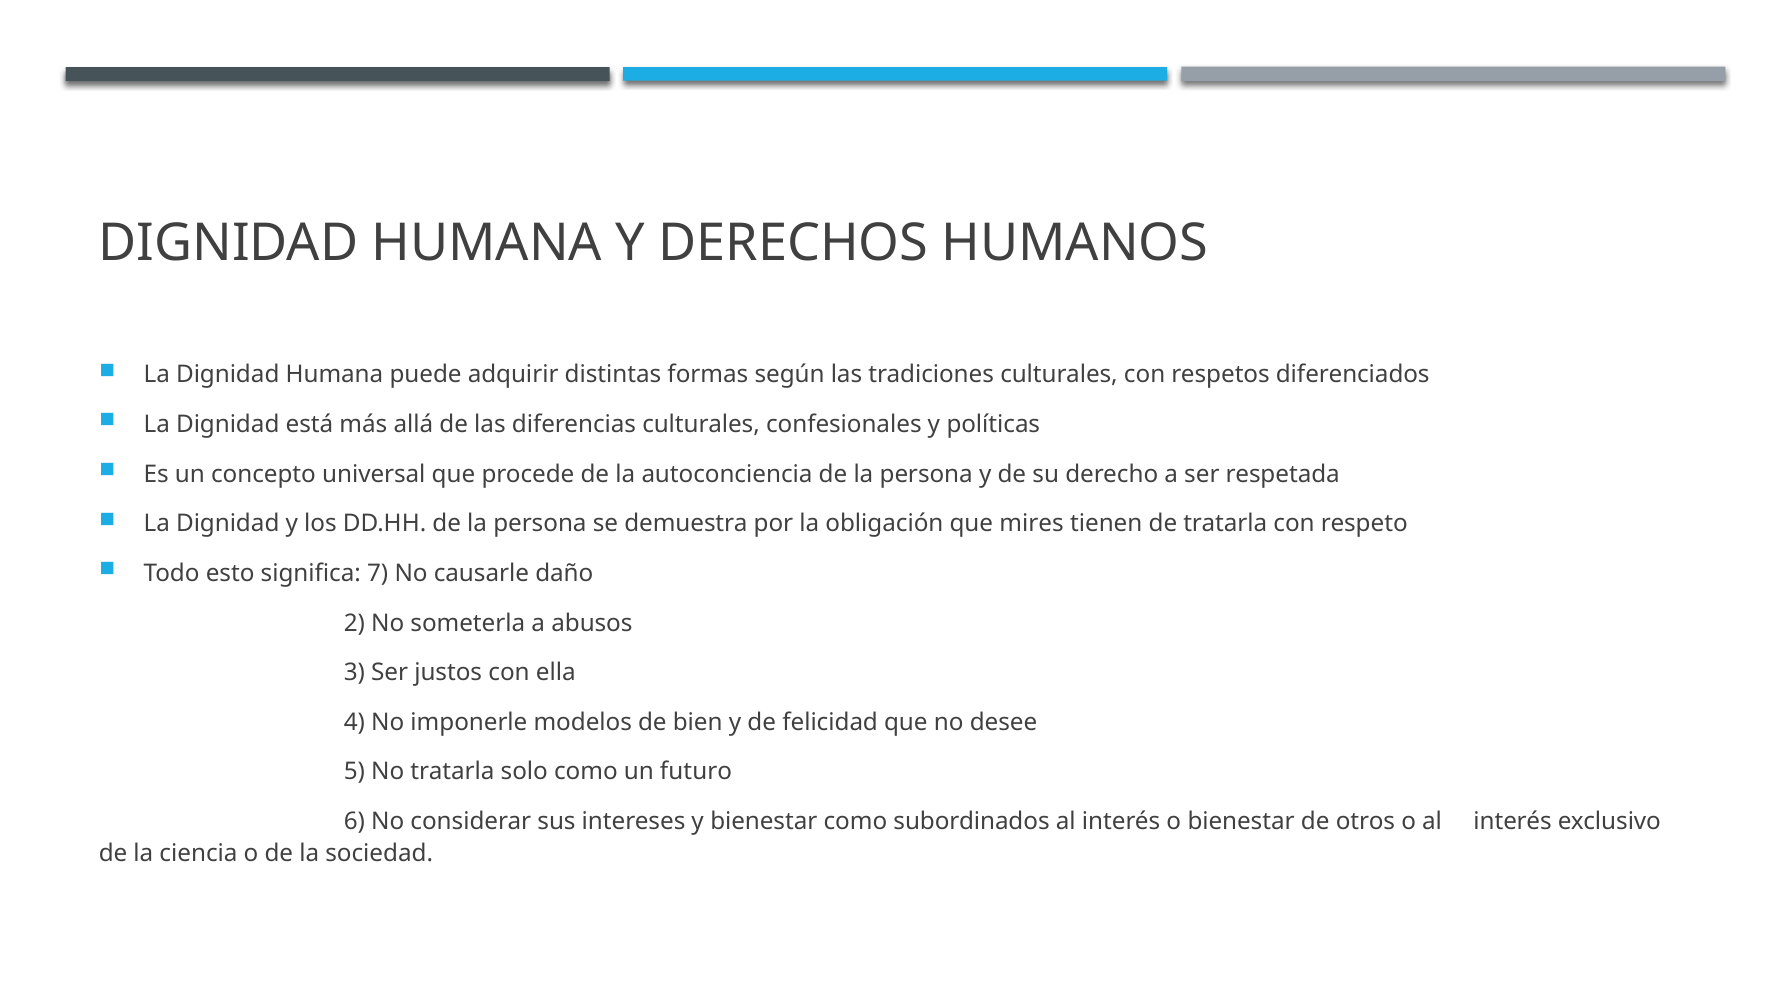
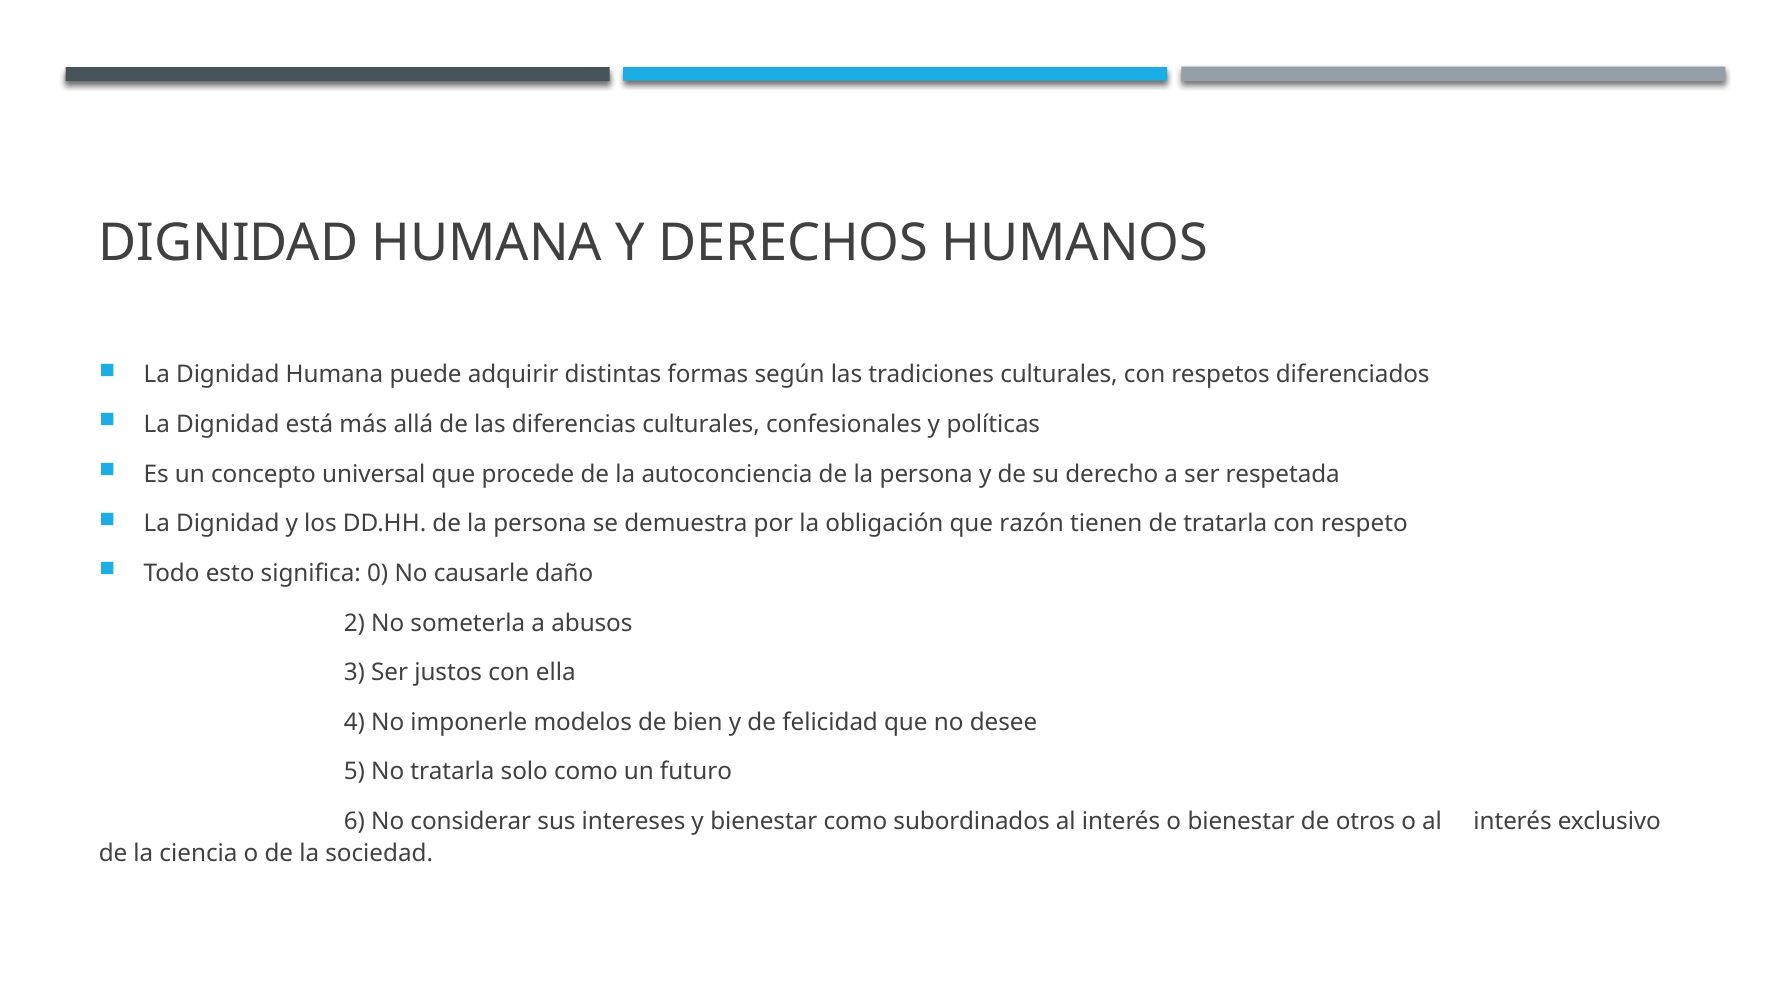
mires: mires -> razón
7: 7 -> 0
